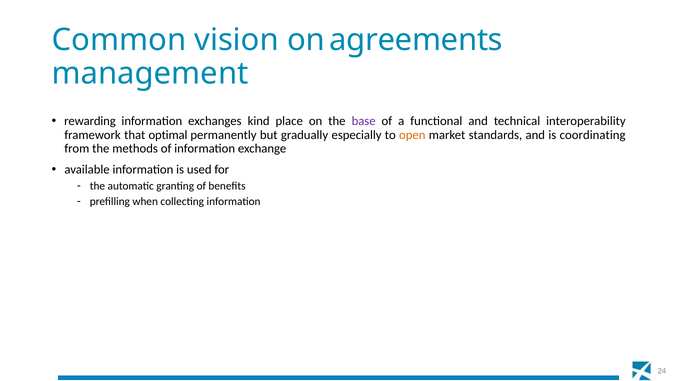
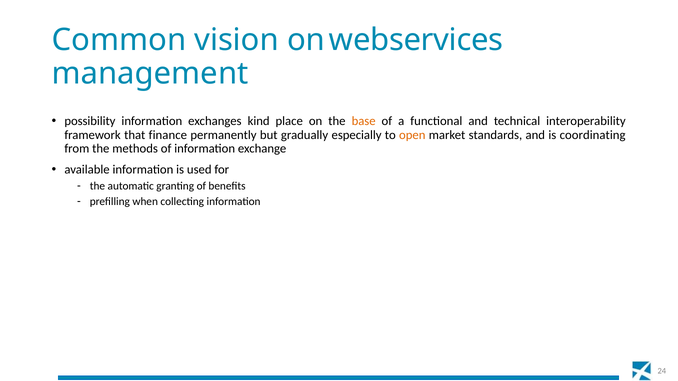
agreements: agreements -> webservices
rewarding: rewarding -> possibility
base colour: purple -> orange
optimal: optimal -> finance
